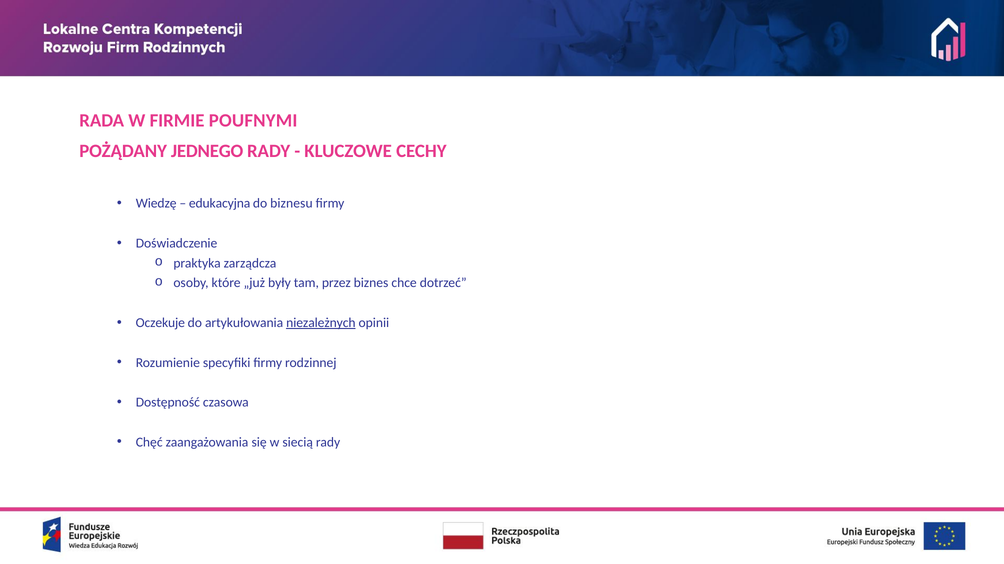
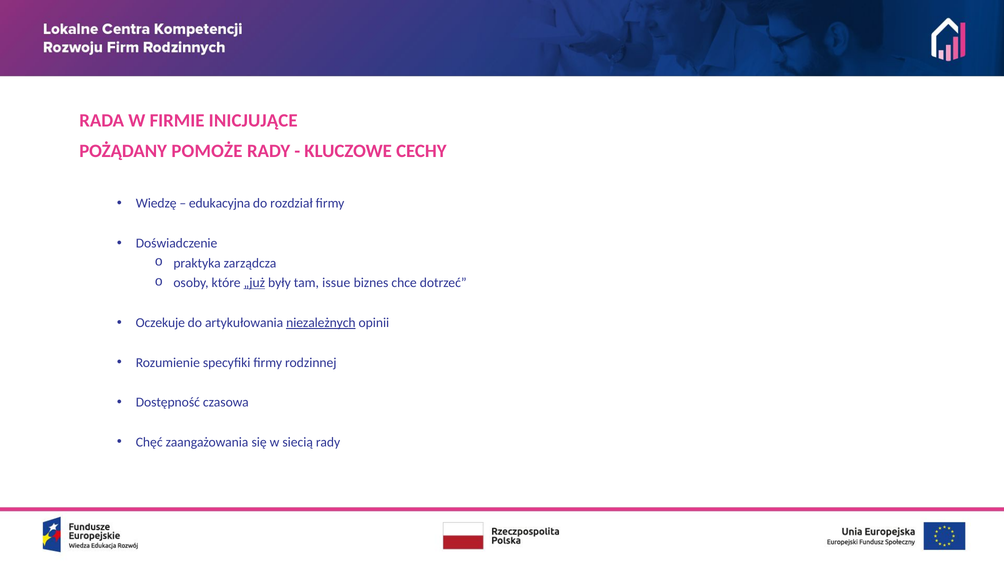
POUFNYMI: POUFNYMI -> INICJUJĄCE
JEDNEGO: JEDNEGO -> POMOŻE
biznesu: biznesu -> rozdział
„już underline: none -> present
przez: przez -> issue
